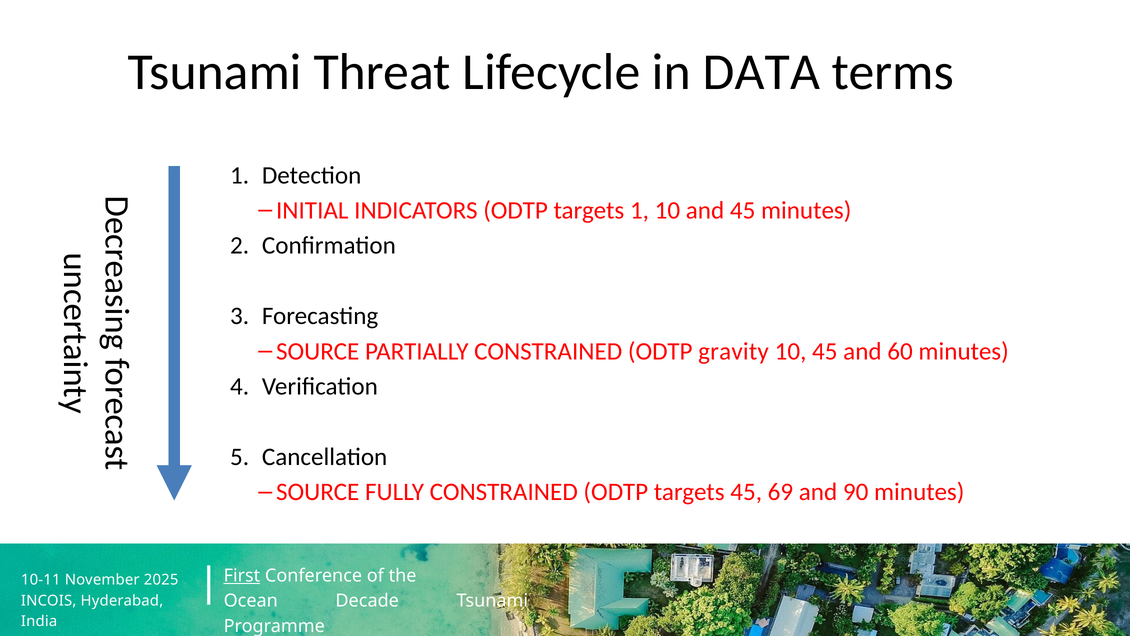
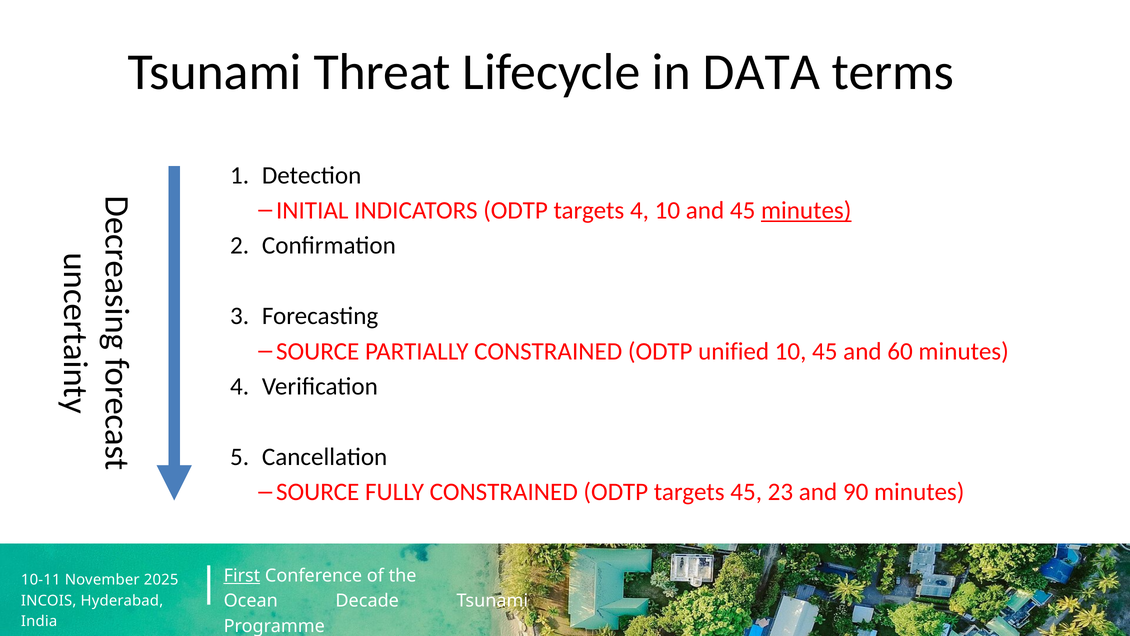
targets 1: 1 -> 4
minutes at (806, 210) underline: none -> present
gravity: gravity -> unified
69: 69 -> 23
